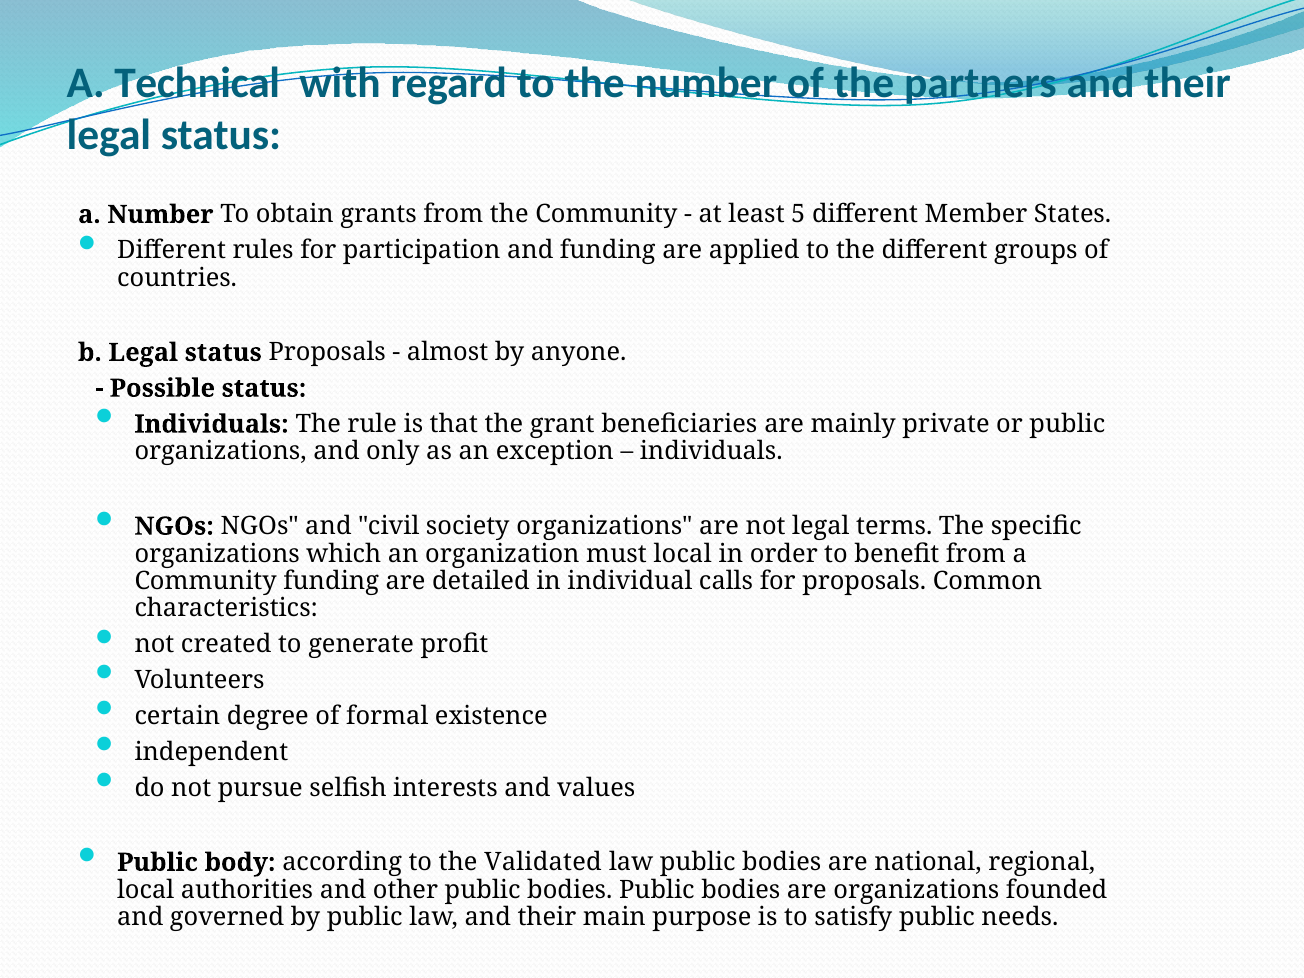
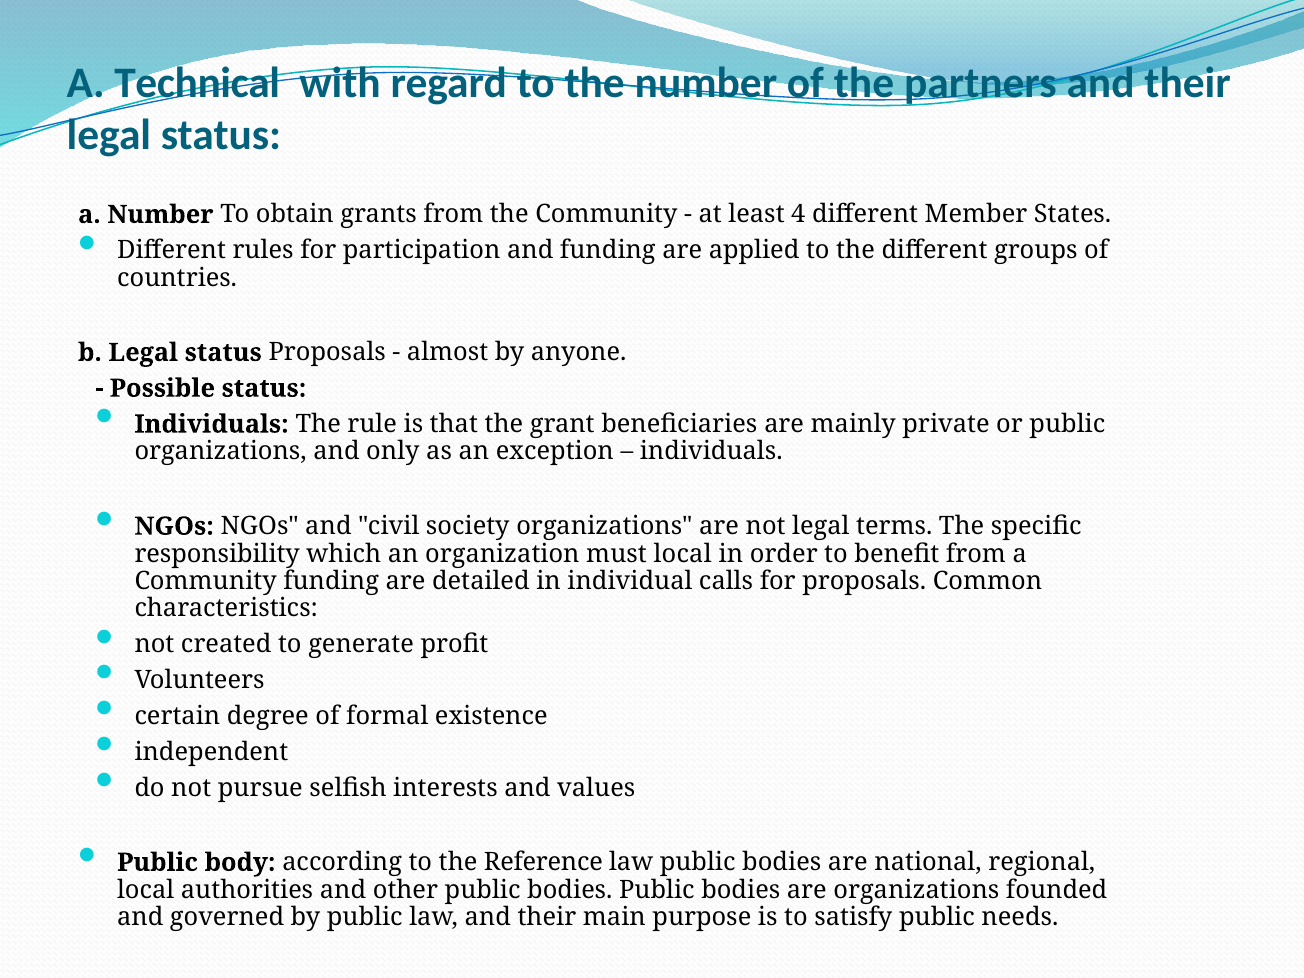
5: 5 -> 4
organizations at (217, 554): organizations -> responsibility
Validated: Validated -> Reference
